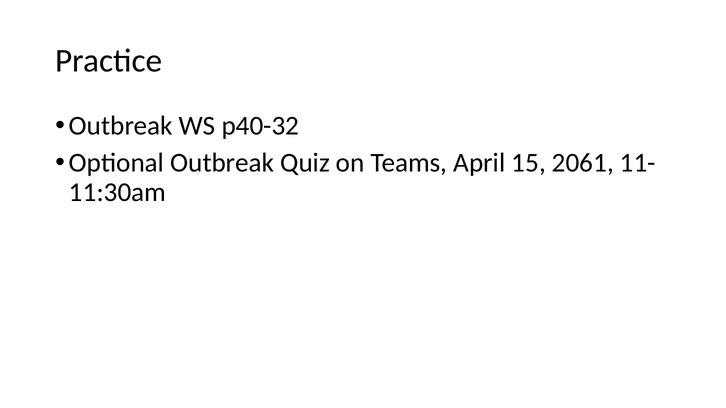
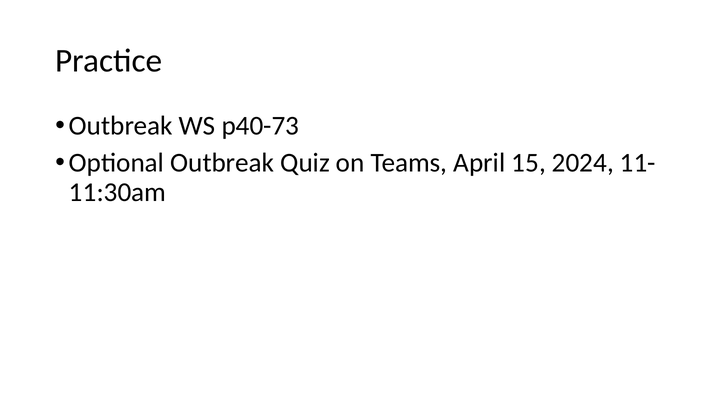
p40-32: p40-32 -> p40-73
2061: 2061 -> 2024
